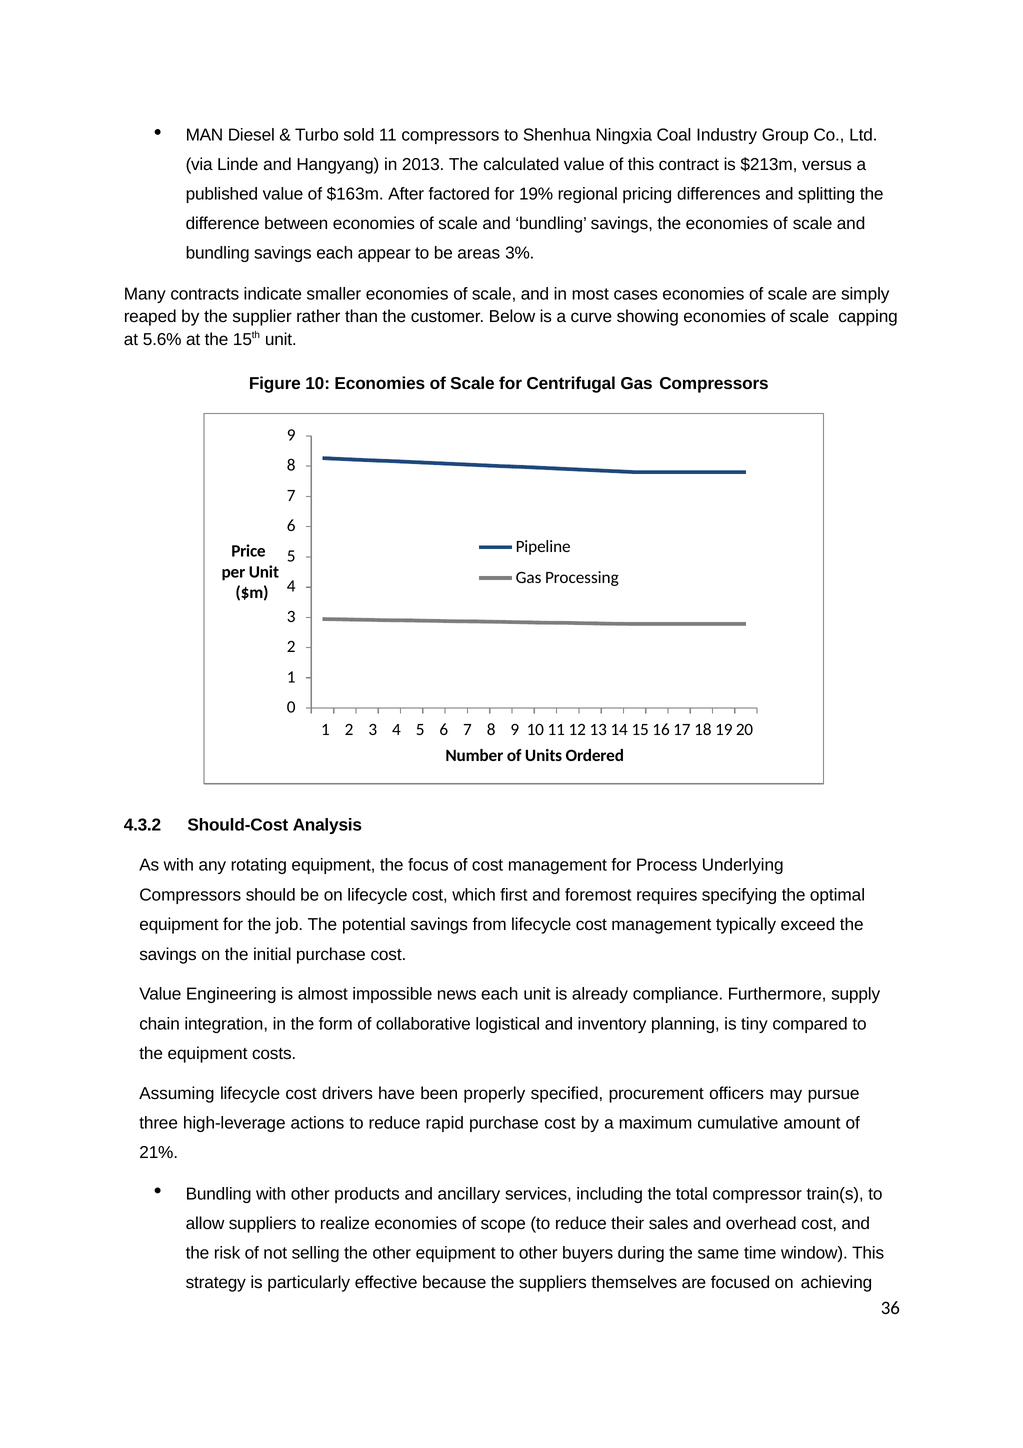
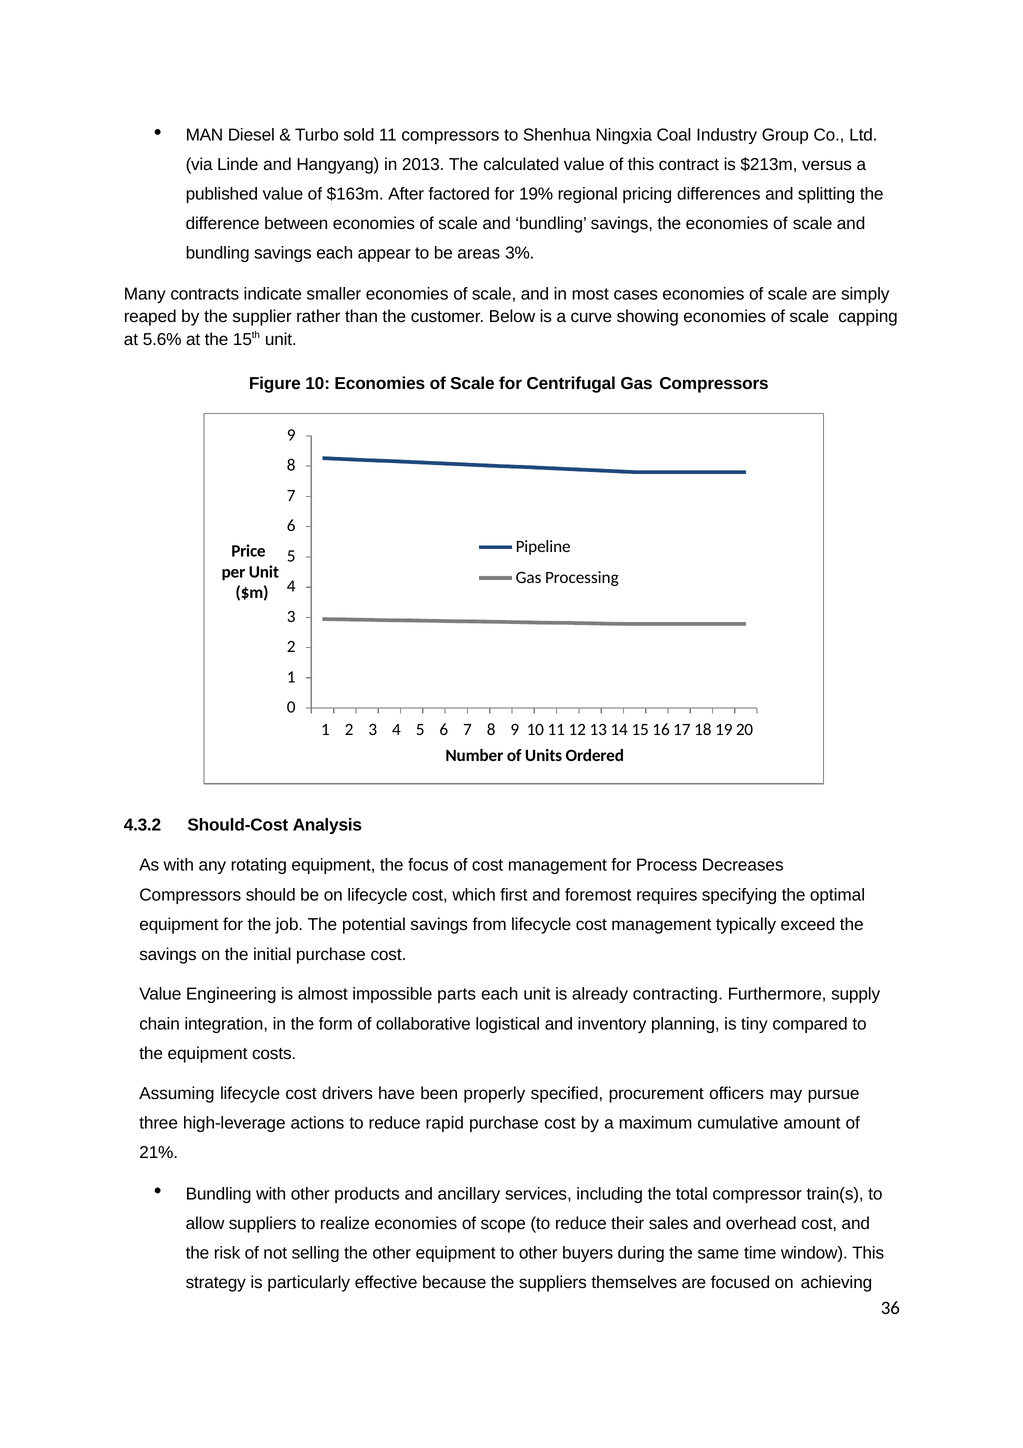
Underlying: Underlying -> Decreases
news: news -> parts
compliance: compliance -> contracting
